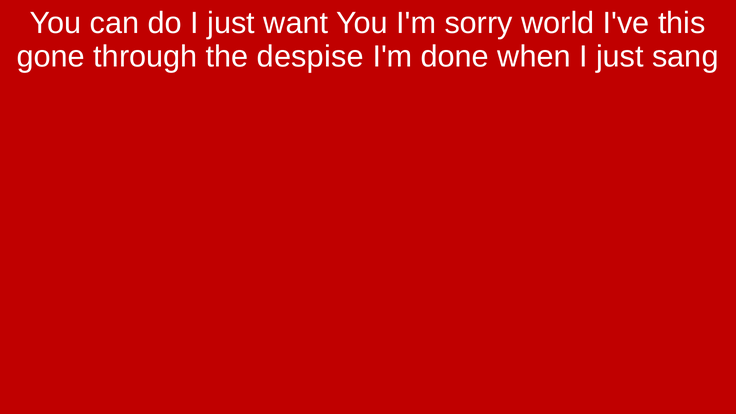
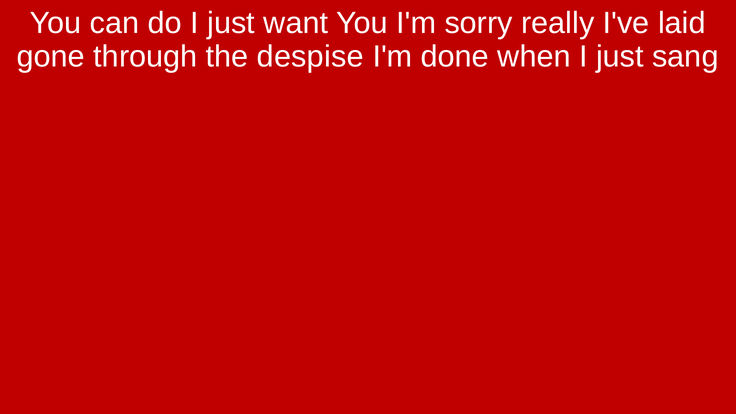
world: world -> really
this: this -> laid
